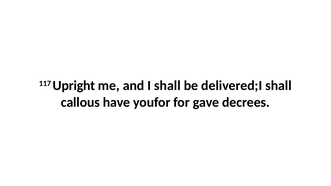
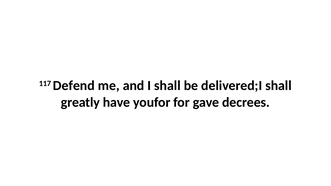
Upright: Upright -> Defend
callous: callous -> greatly
